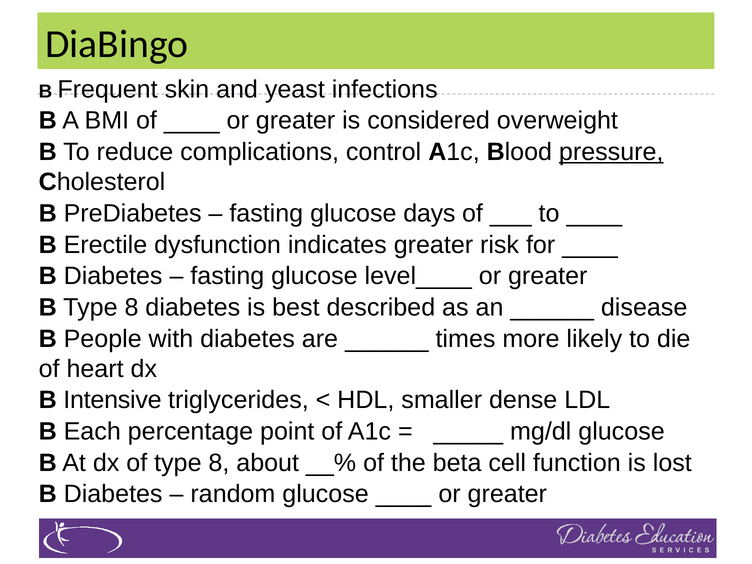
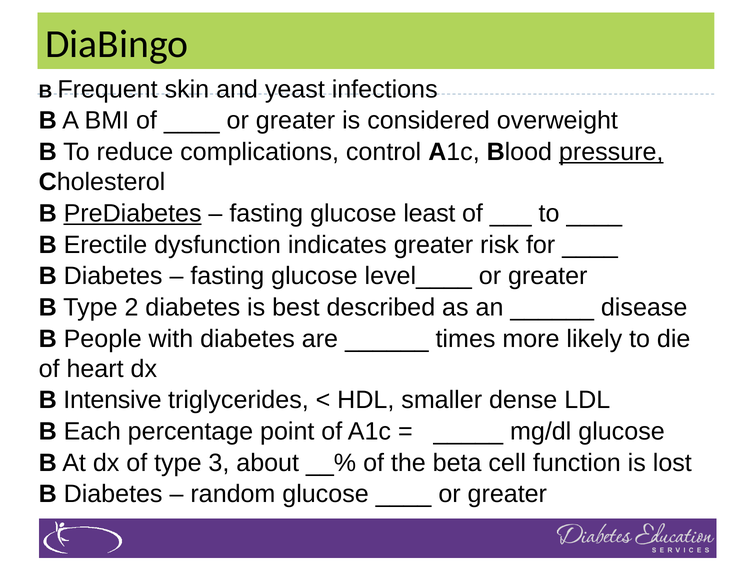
PreDiabetes underline: none -> present
days: days -> least
B Type 8: 8 -> 2
of type 8: 8 -> 3
